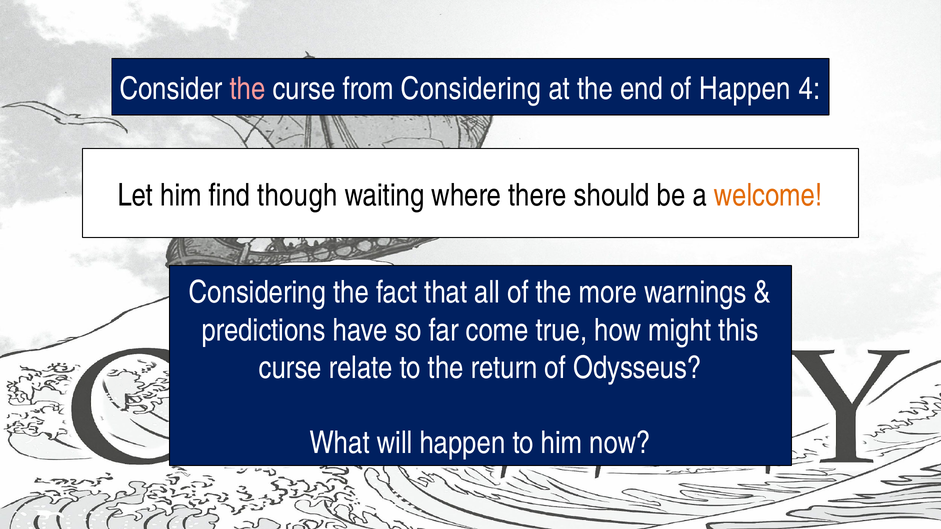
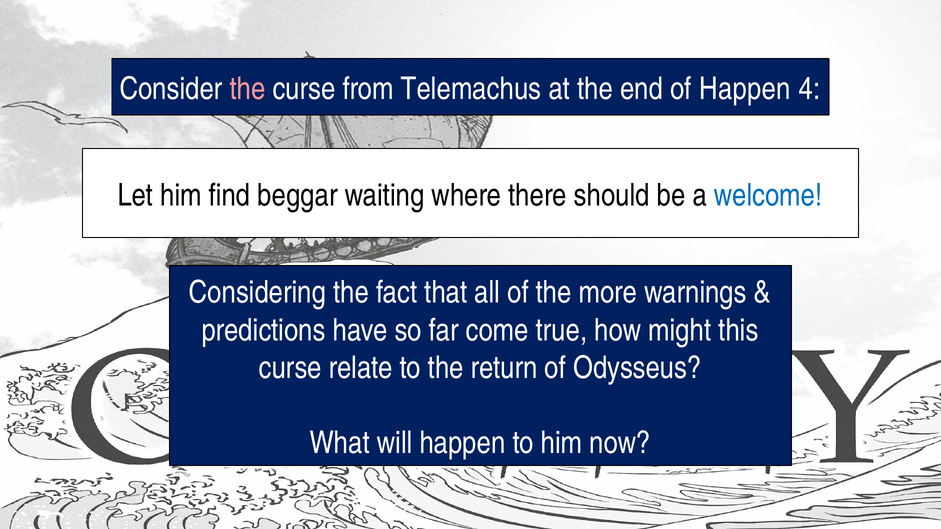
from Considering: Considering -> Telemachus
though: though -> beggar
welcome colour: orange -> blue
